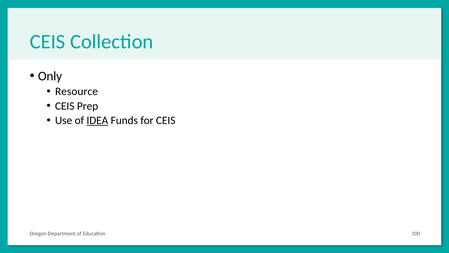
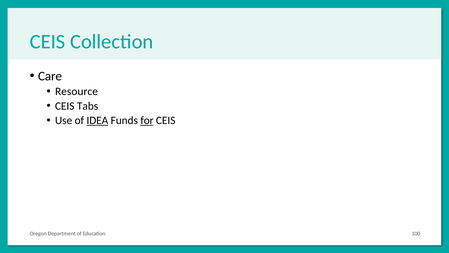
Only: Only -> Care
Prep: Prep -> Tabs
for underline: none -> present
